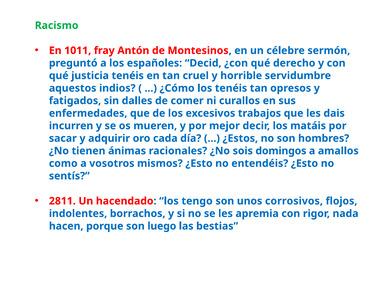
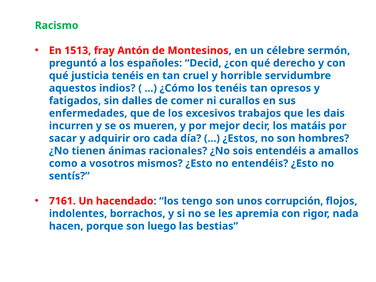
1011: 1011 -> 1513
sois domingos: domingos -> entendéis
2811: 2811 -> 7161
corrosivos: corrosivos -> corrupción
